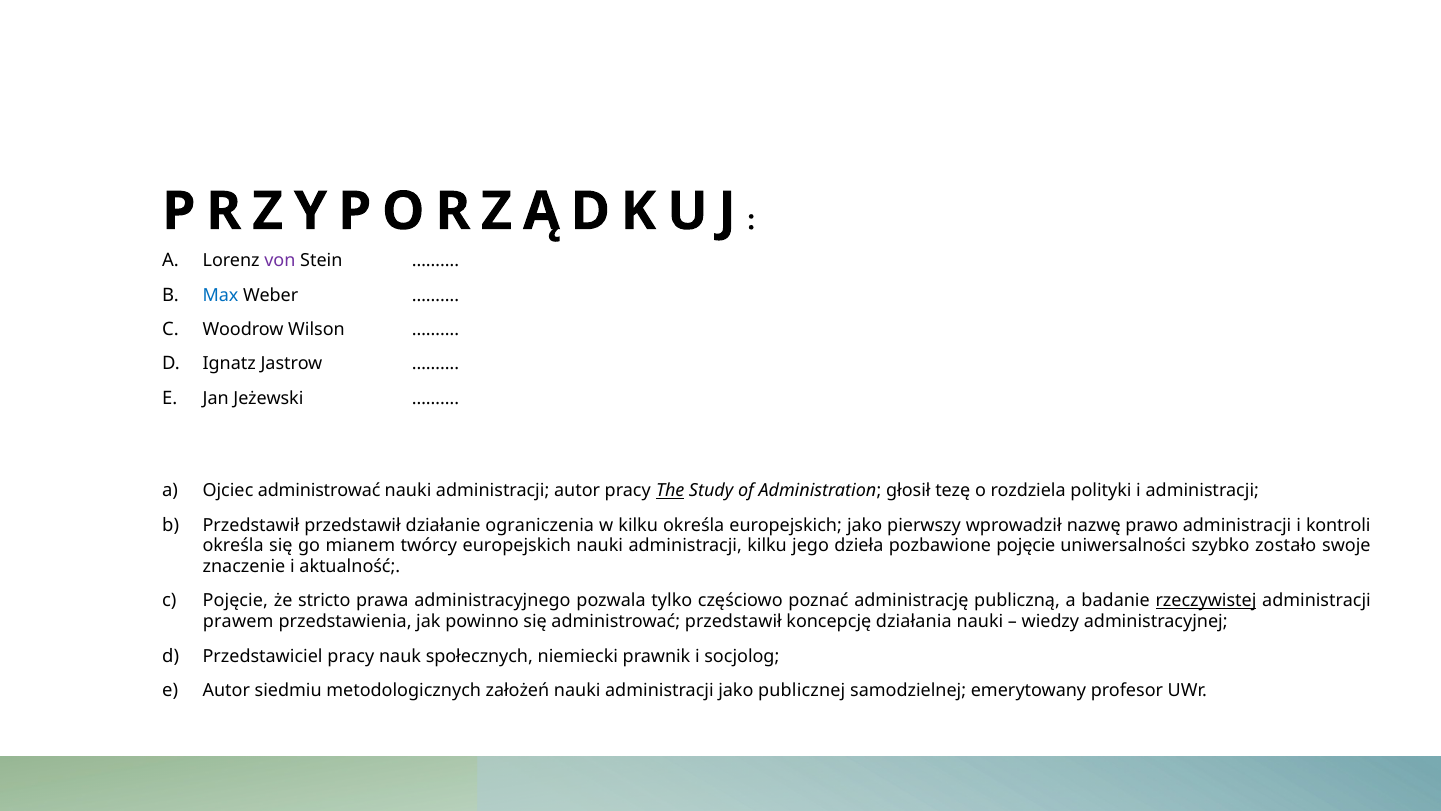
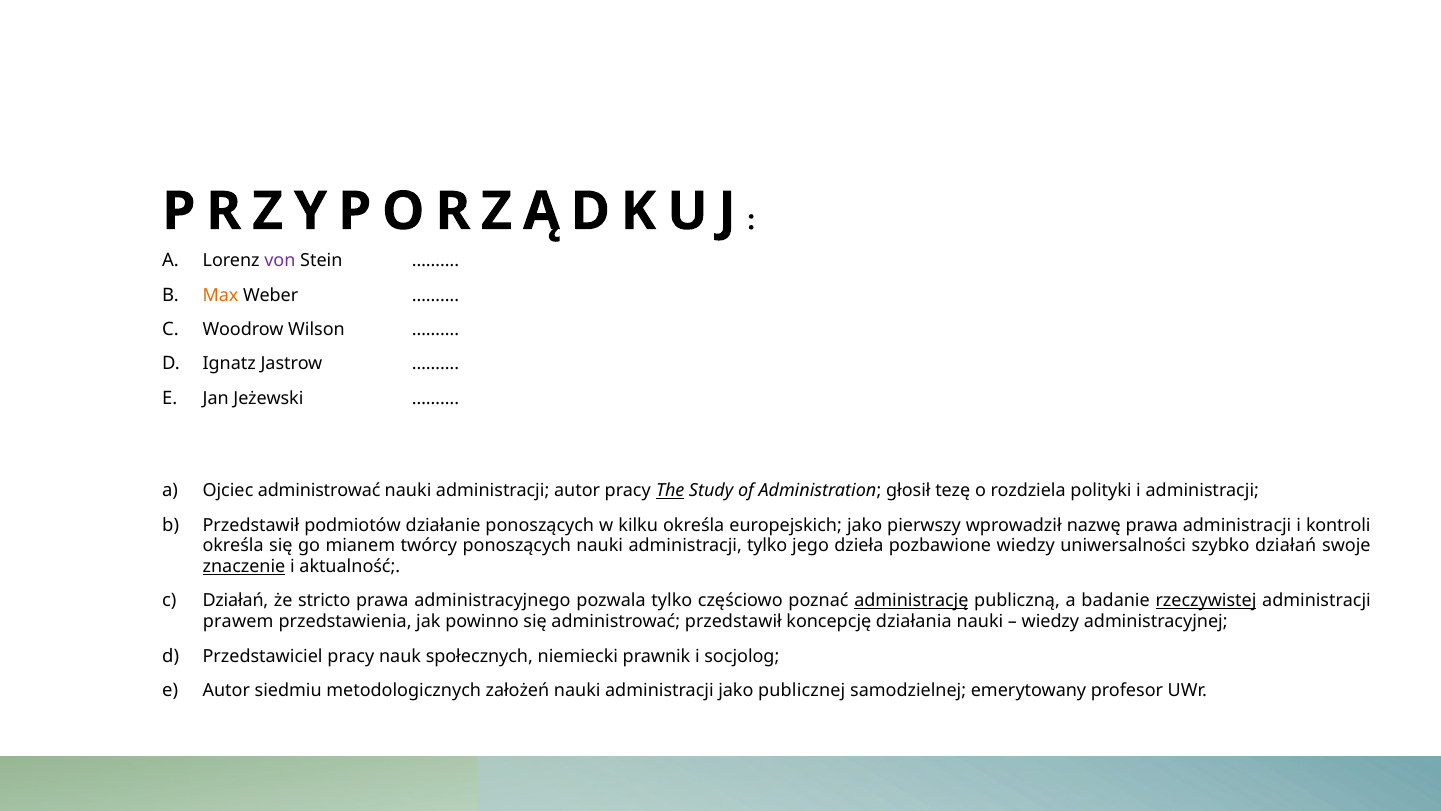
Max colour: blue -> orange
Przedstawił przedstawił: przedstawił -> podmiotów
działanie ograniczenia: ograniczenia -> ponoszących
nazwę prawo: prawo -> prawa
twórcy europejskich: europejskich -> ponoszących
administracji kilku: kilku -> tylko
pozbawione pojęcie: pojęcie -> wiedzy
szybko zostało: zostało -> działań
znaczenie underline: none -> present
Pojęcie at (235, 601): Pojęcie -> Działań
administrację underline: none -> present
